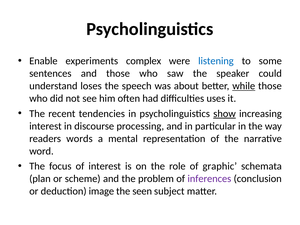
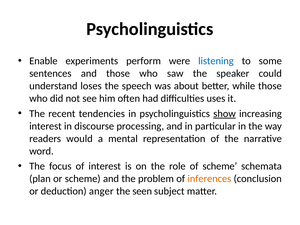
complex: complex -> perform
while underline: present -> none
words: words -> would
of graphic: graphic -> scheme
inferences colour: purple -> orange
image: image -> anger
